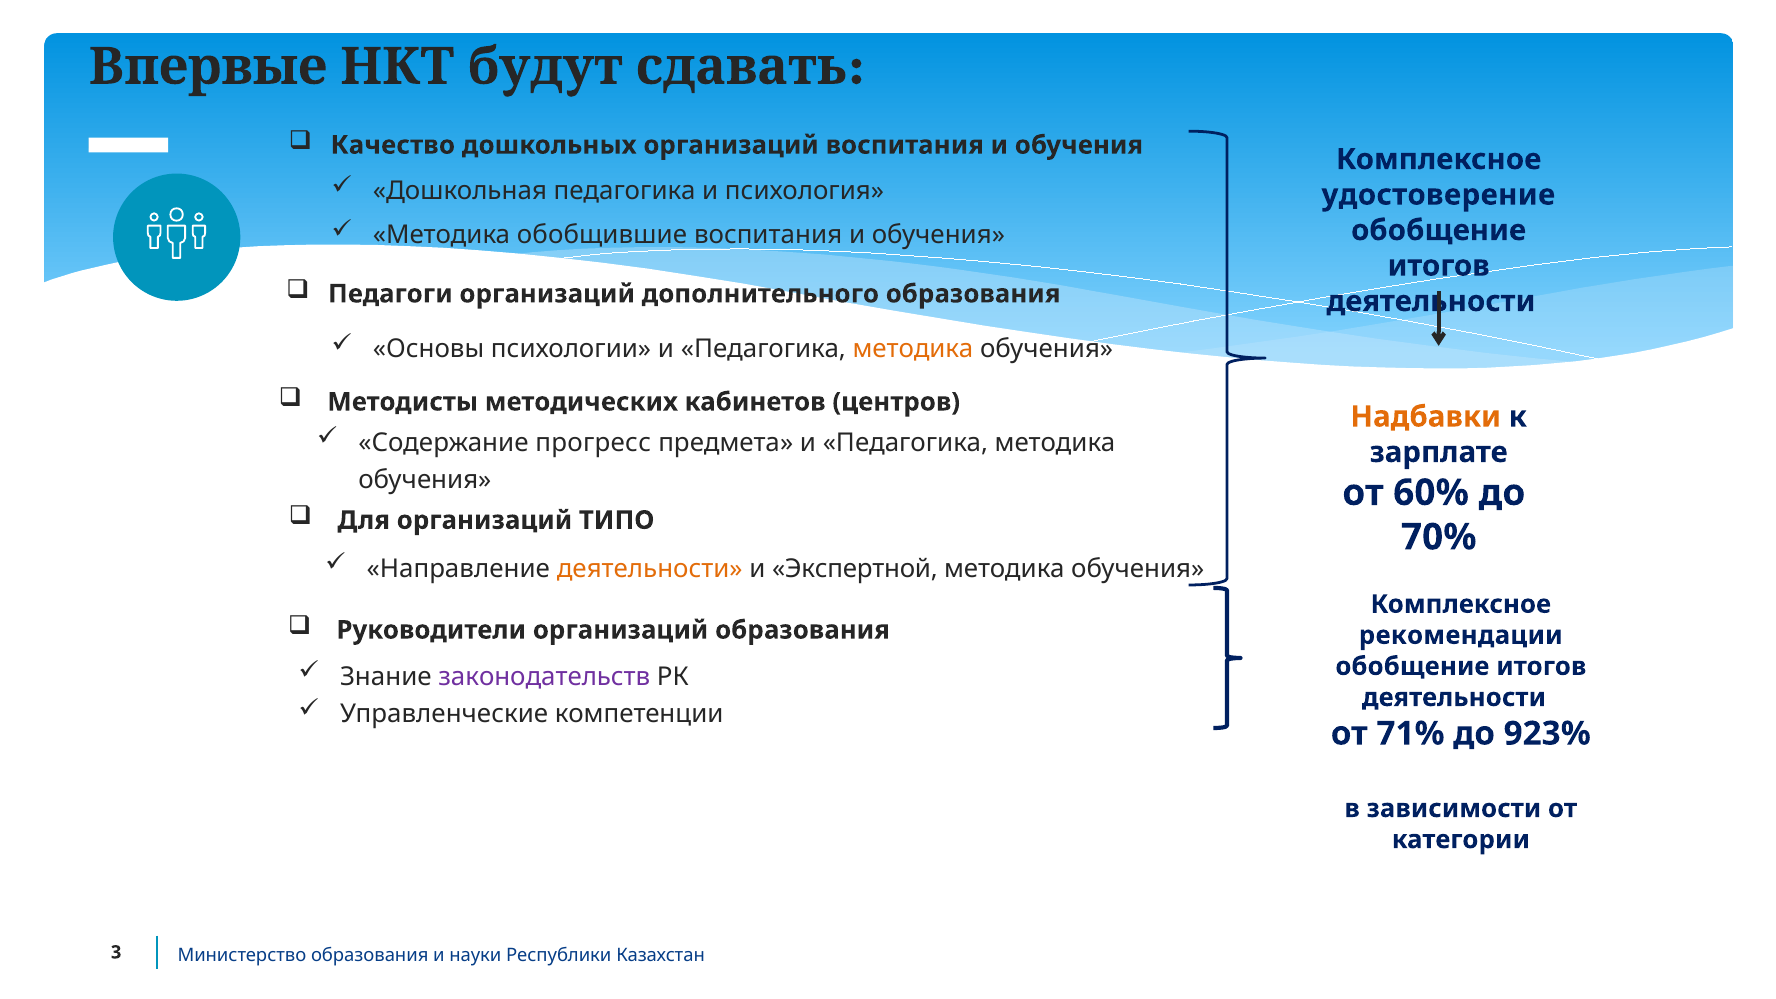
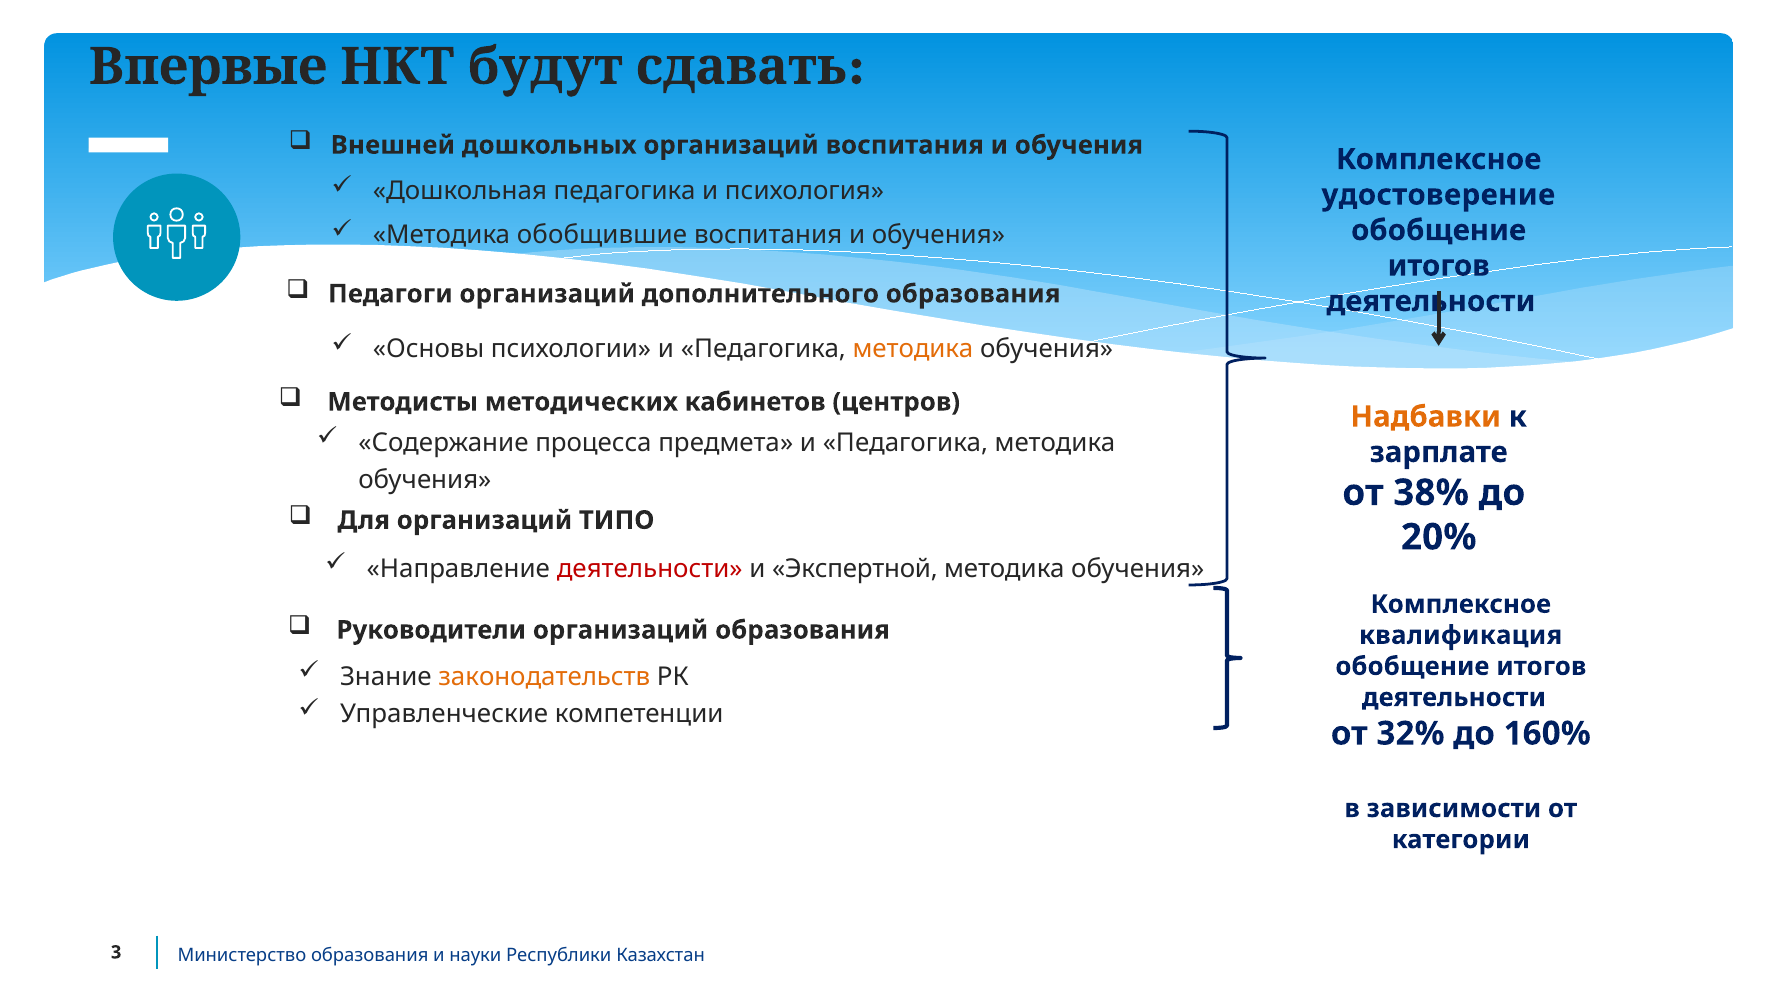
Качество: Качество -> Внешней
прогресс: прогресс -> процесса
60%: 60% -> 38%
70%: 70% -> 20%
деятельности at (650, 568) colour: orange -> red
рекомендации: рекомендации -> квалификация
законодательств colour: purple -> orange
71%: 71% -> 32%
923%: 923% -> 160%
